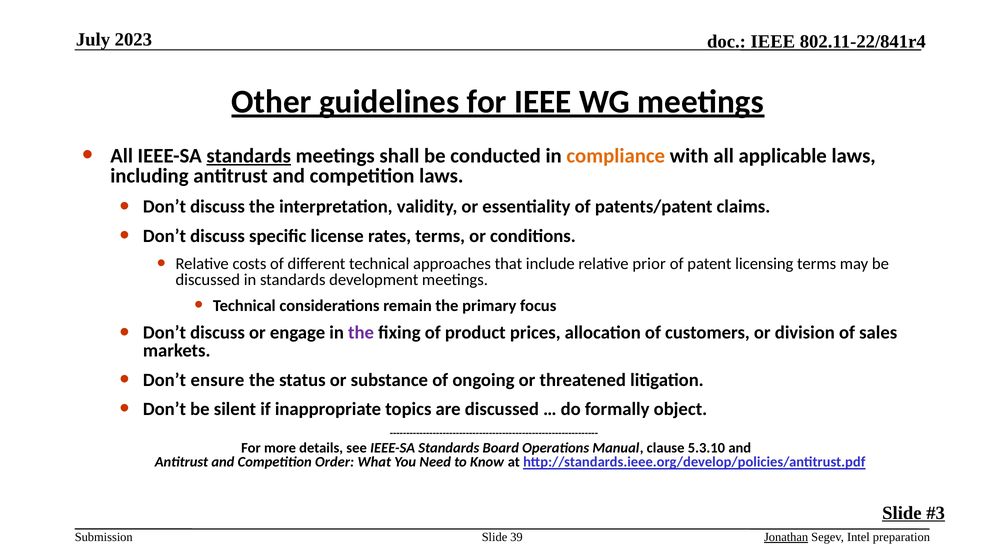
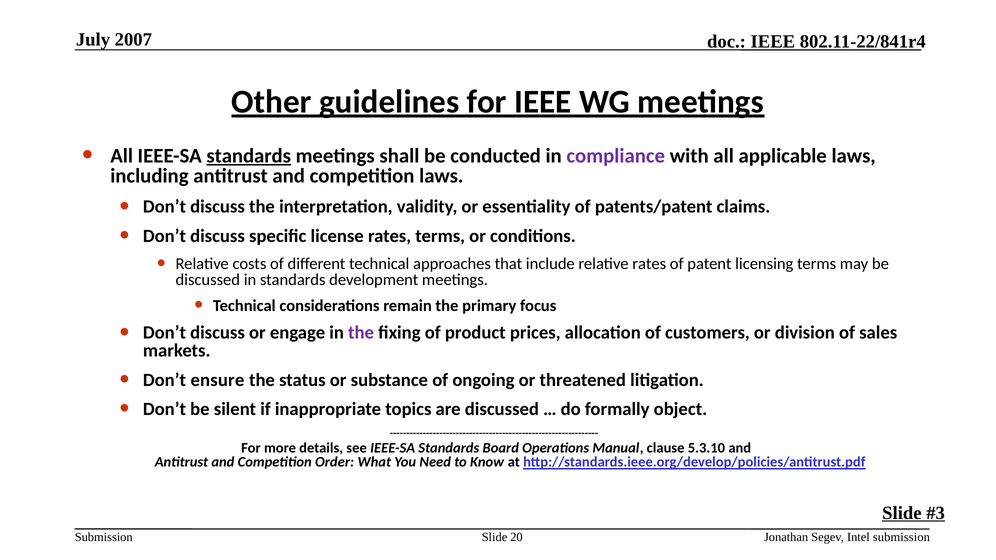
2023: 2023 -> 2007
compliance colour: orange -> purple
relative prior: prior -> rates
39: 39 -> 20
Jonathan underline: present -> none
Intel preparation: preparation -> submission
